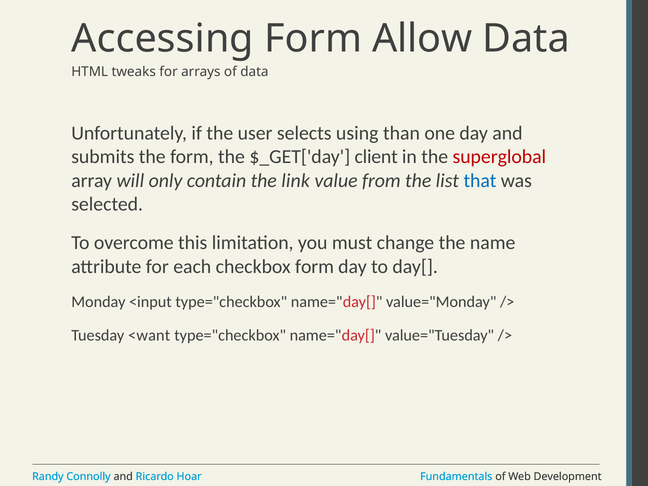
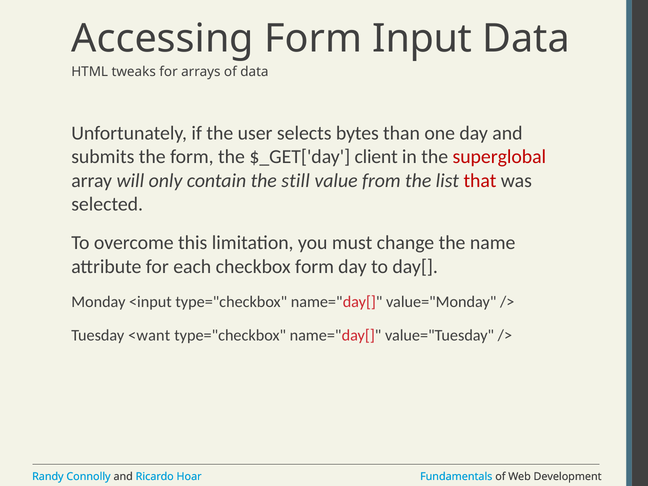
Allow: Allow -> Input
using: using -> bytes
link: link -> still
that colour: blue -> red
